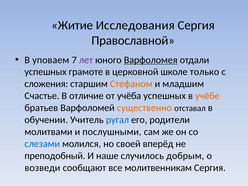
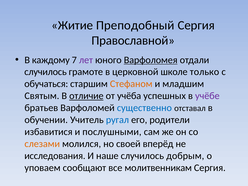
Исследования: Исследования -> Преподобный
уповаем: уповаем -> каждому
успешных at (46, 72): успешных -> случилось
сложения: сложения -> обучаться
Счастье: Счастье -> Святым
отличие underline: none -> present
учёбе colour: orange -> purple
существенно colour: orange -> blue
молитвами: молитвами -> избавитися
слезами colour: blue -> orange
преподобный: преподобный -> исследования
возведи: возведи -> уповаем
